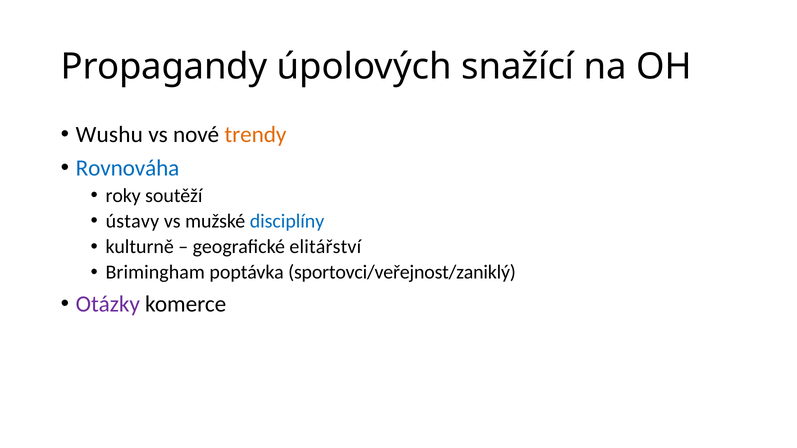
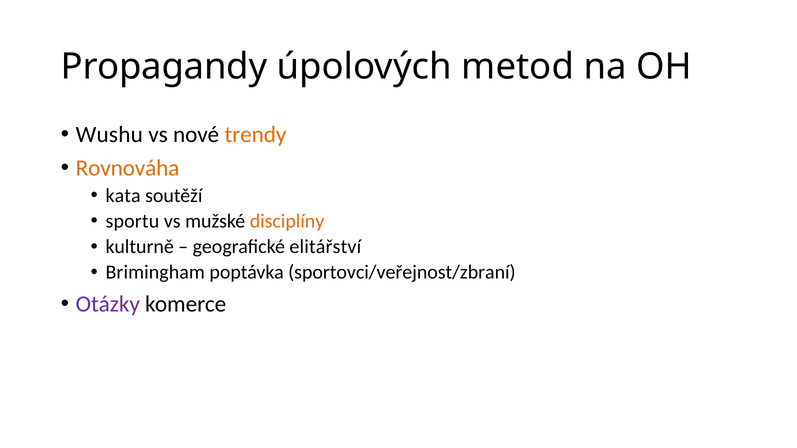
snažící: snažící -> metod
Rovnováha colour: blue -> orange
roky: roky -> kata
ústavy: ústavy -> sportu
disciplíny colour: blue -> orange
sportovci/veřejnost/zaniklý: sportovci/veřejnost/zaniklý -> sportovci/veřejnost/zbraní
